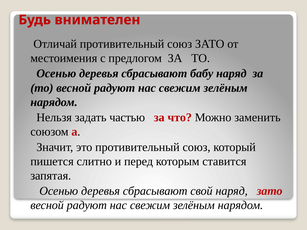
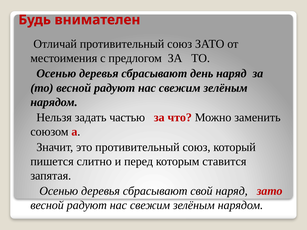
бабу: бабу -> день
